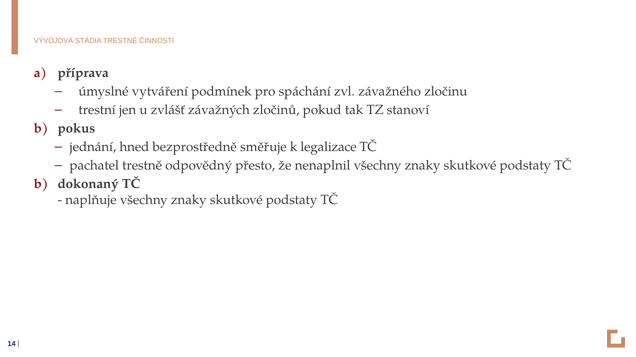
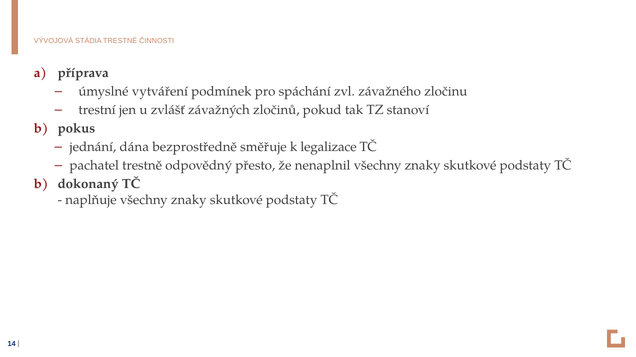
hned: hned -> dána
